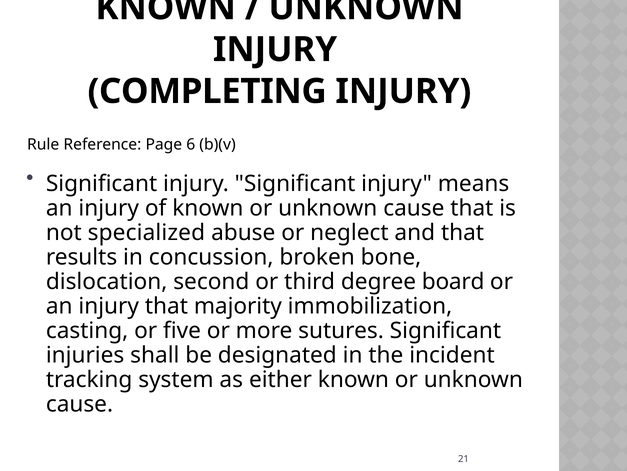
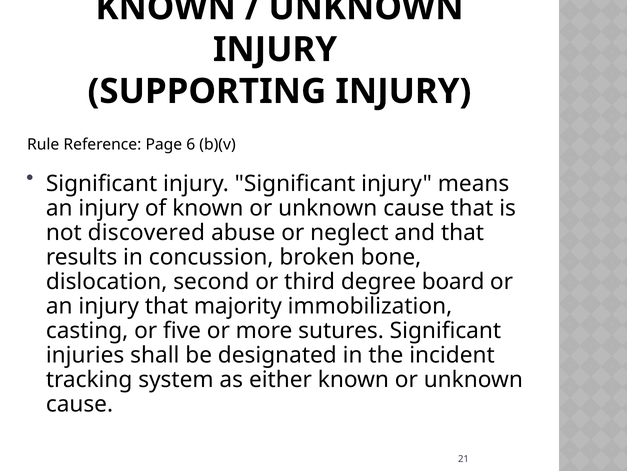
COMPLETING: COMPLETING -> SUPPORTING
specialized: specialized -> discovered
